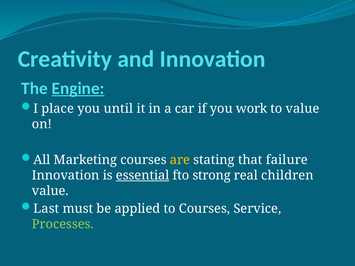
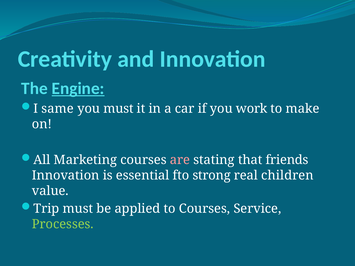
place: place -> same
you until: until -> must
to value: value -> make
are colour: yellow -> pink
failure: failure -> friends
essential underline: present -> none
Last: Last -> Trip
